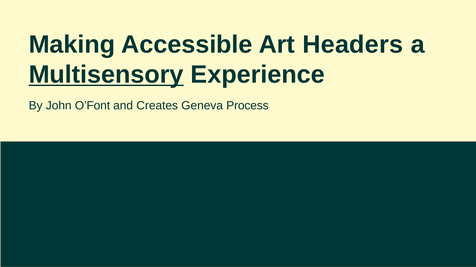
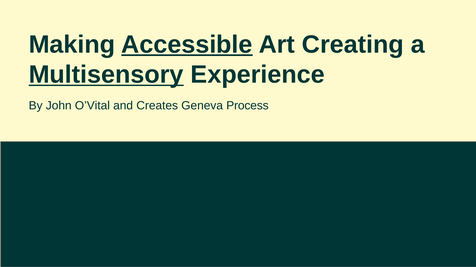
Accessible underline: none -> present
Headers: Headers -> Creating
O’Font: O’Font -> O’Vital
